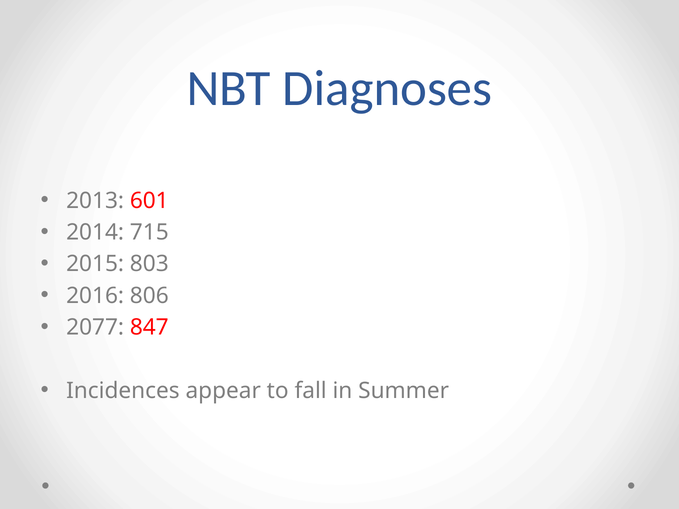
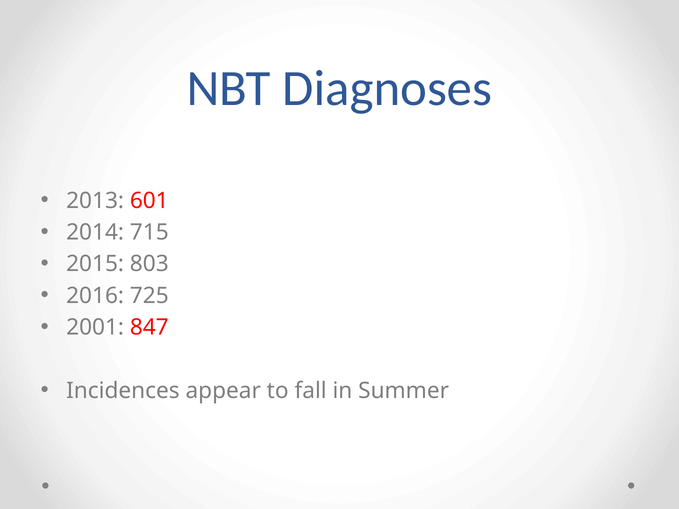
806: 806 -> 725
2077: 2077 -> 2001
